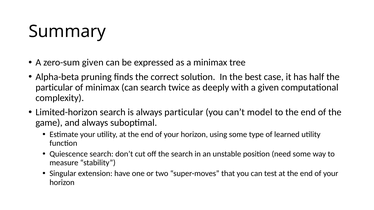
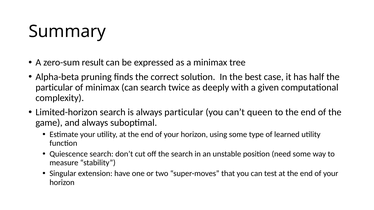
zero-sum given: given -> result
model: model -> queen
